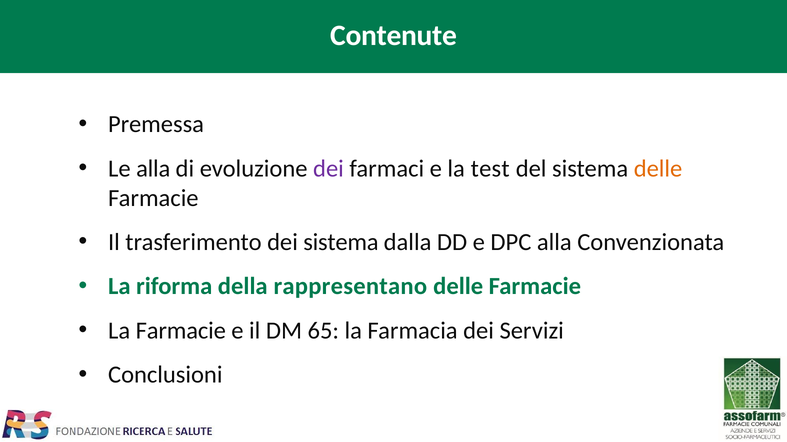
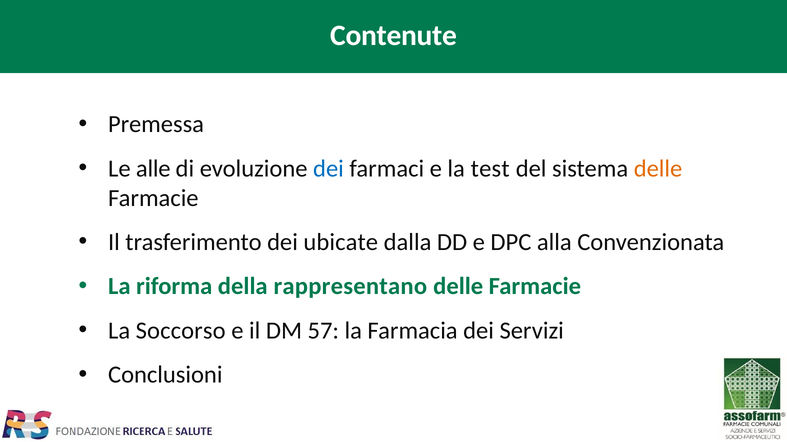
Le alla: alla -> alle
dei at (328, 169) colour: purple -> blue
dei sistema: sistema -> ubicate
La Farmacie: Farmacie -> Soccorso
65: 65 -> 57
